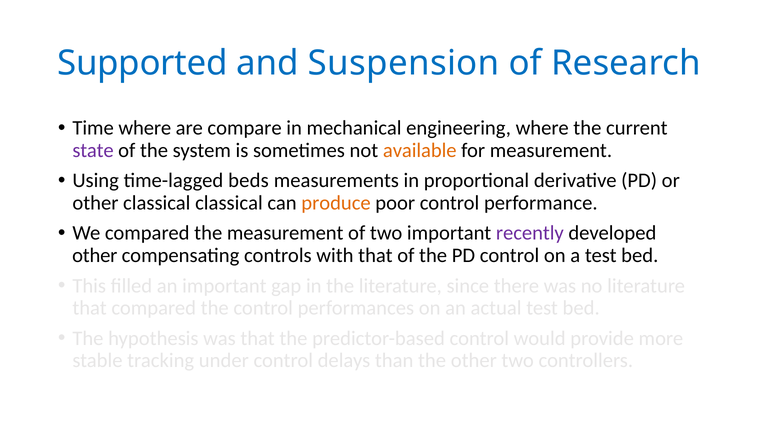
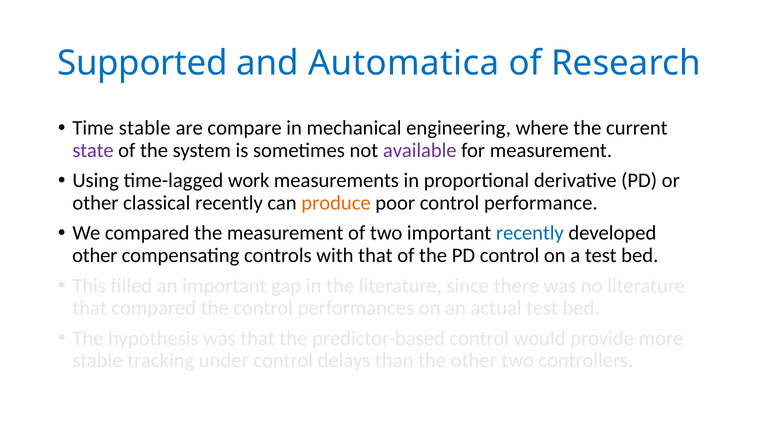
Suspension: Suspension -> Automatica
Time where: where -> stable
available colour: orange -> purple
beds: beds -> work
classical classical: classical -> recently
recently at (530, 233) colour: purple -> blue
